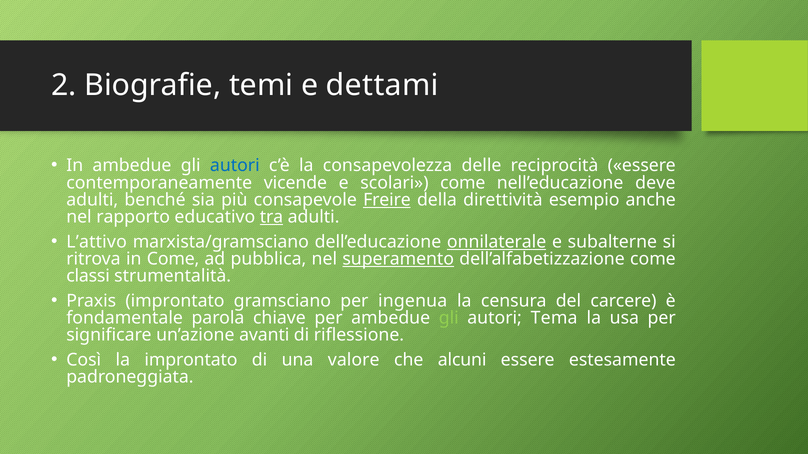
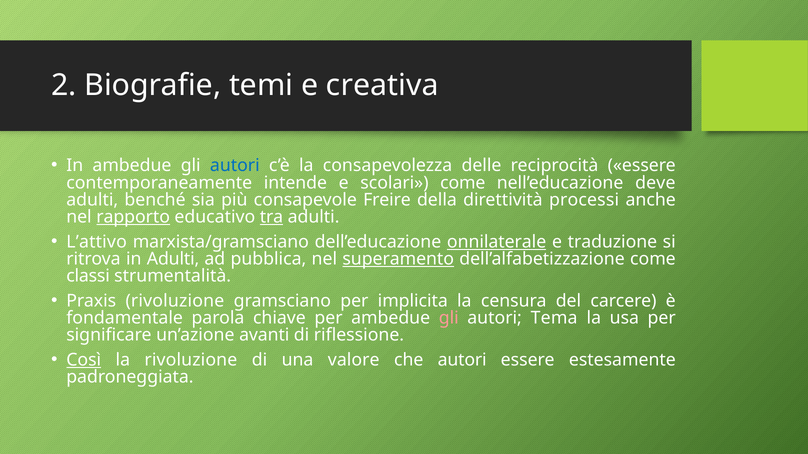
dettami: dettami -> creativa
vicende: vicende -> intende
Freire underline: present -> none
esempio: esempio -> processi
rapporto underline: none -> present
subalterne: subalterne -> traduzione
in Come: Come -> Adulti
Praxis improntato: improntato -> rivoluzione
ingenua: ingenua -> implicita
gli at (449, 318) colour: light green -> pink
Così underline: none -> present
la improntato: improntato -> rivoluzione
che alcuni: alcuni -> autori
